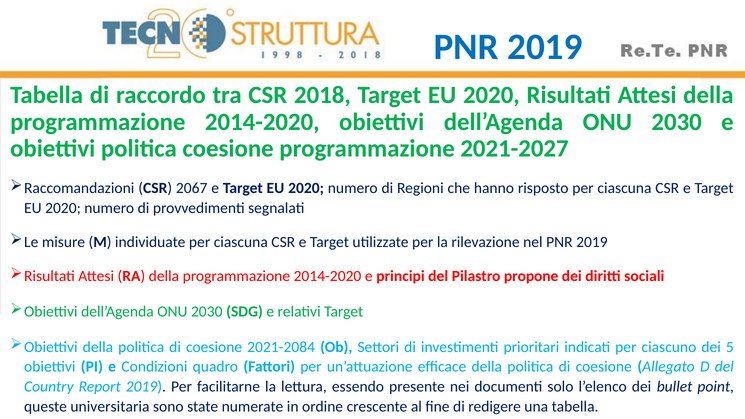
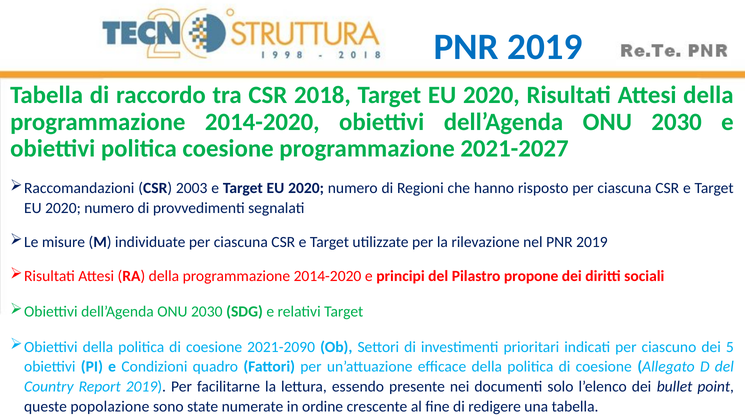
2067: 2067 -> 2003
2021-2084: 2021-2084 -> 2021-2090
universitaria: universitaria -> popolazione
